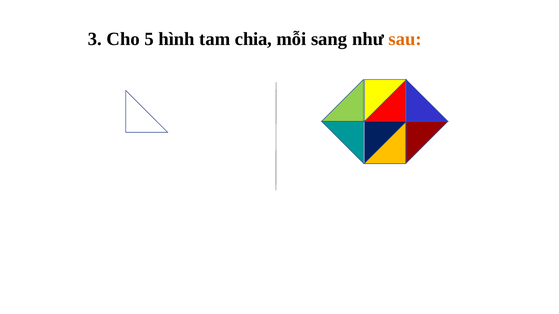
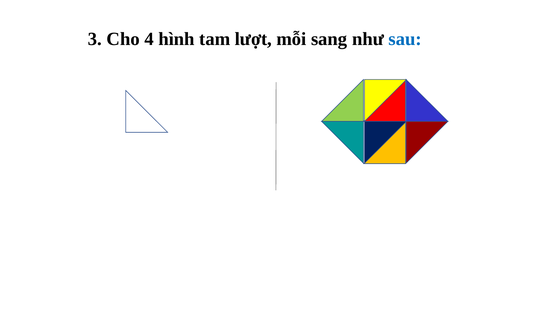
5: 5 -> 4
chia: chia -> lượt
sau colour: orange -> blue
